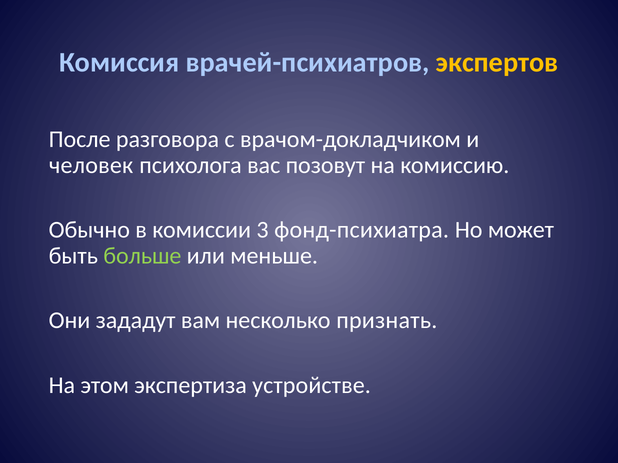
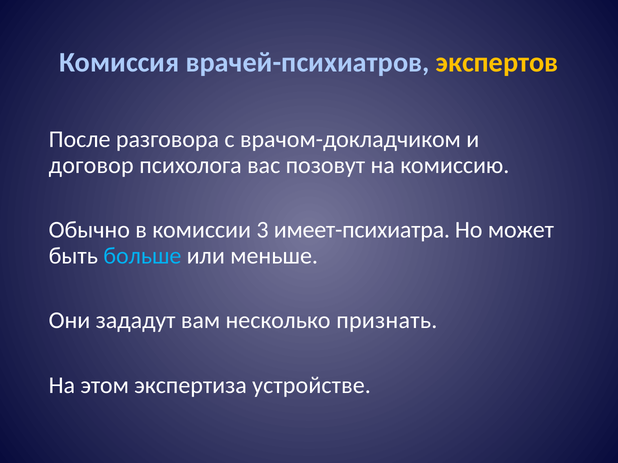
человек: человек -> договор
фонд-психиатра: фонд-психиатра -> имеет-психиатра
больше colour: light green -> light blue
